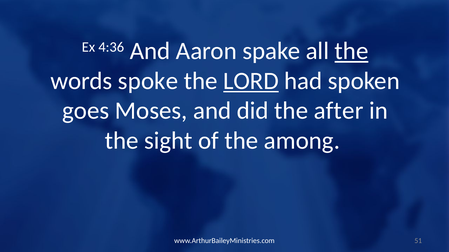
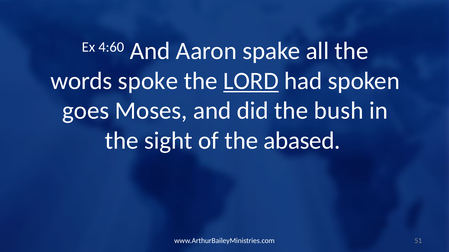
4:36: 4:36 -> 4:60
the at (352, 51) underline: present -> none
after: after -> bush
among: among -> abased
